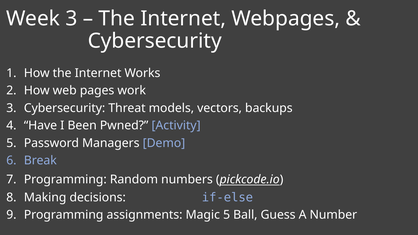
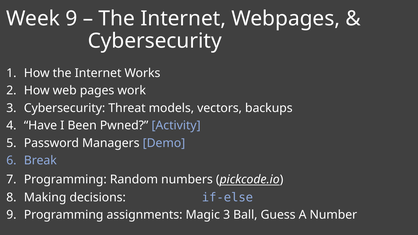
Week 3: 3 -> 9
Magic 5: 5 -> 3
